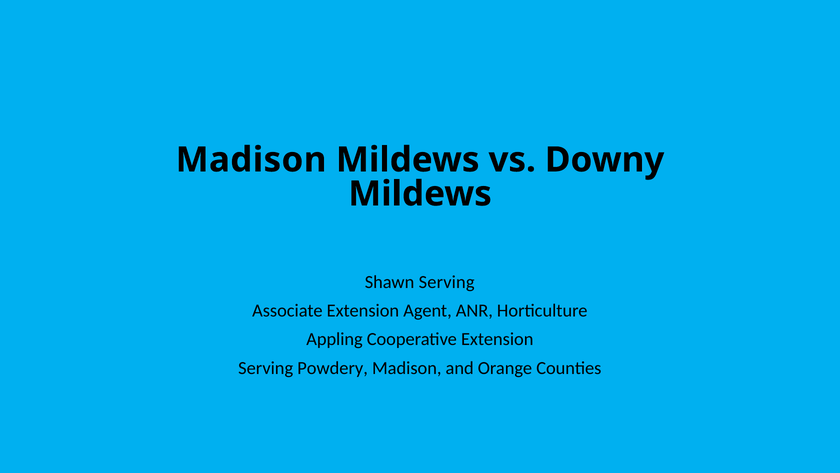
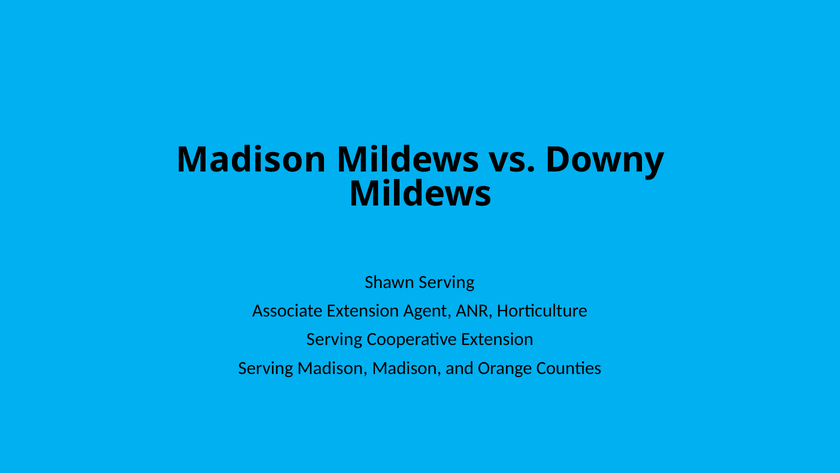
Appling at (335, 339): Appling -> Serving
Serving Powdery: Powdery -> Madison
